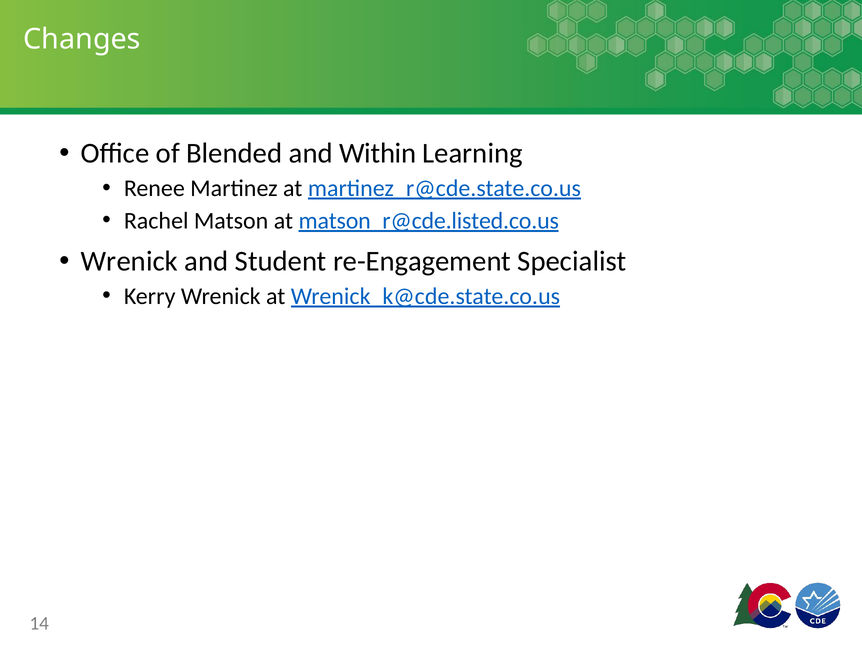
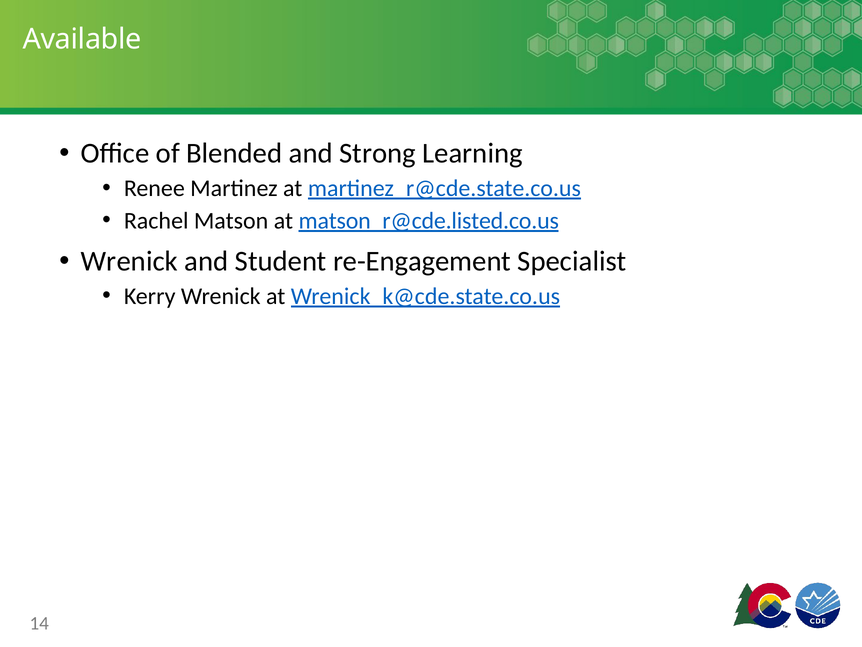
Changes: Changes -> Available
Within: Within -> Strong
